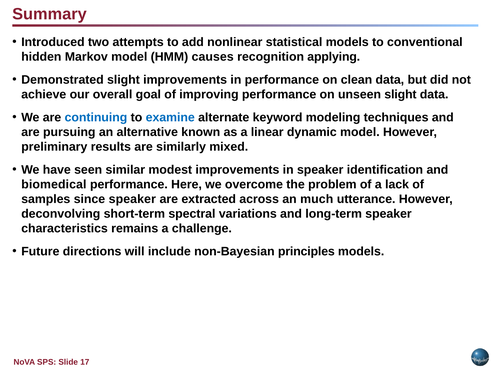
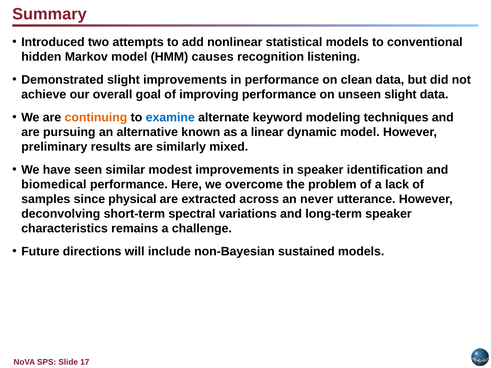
applying: applying -> listening
continuing colour: blue -> orange
since speaker: speaker -> physical
much: much -> never
principles: principles -> sustained
